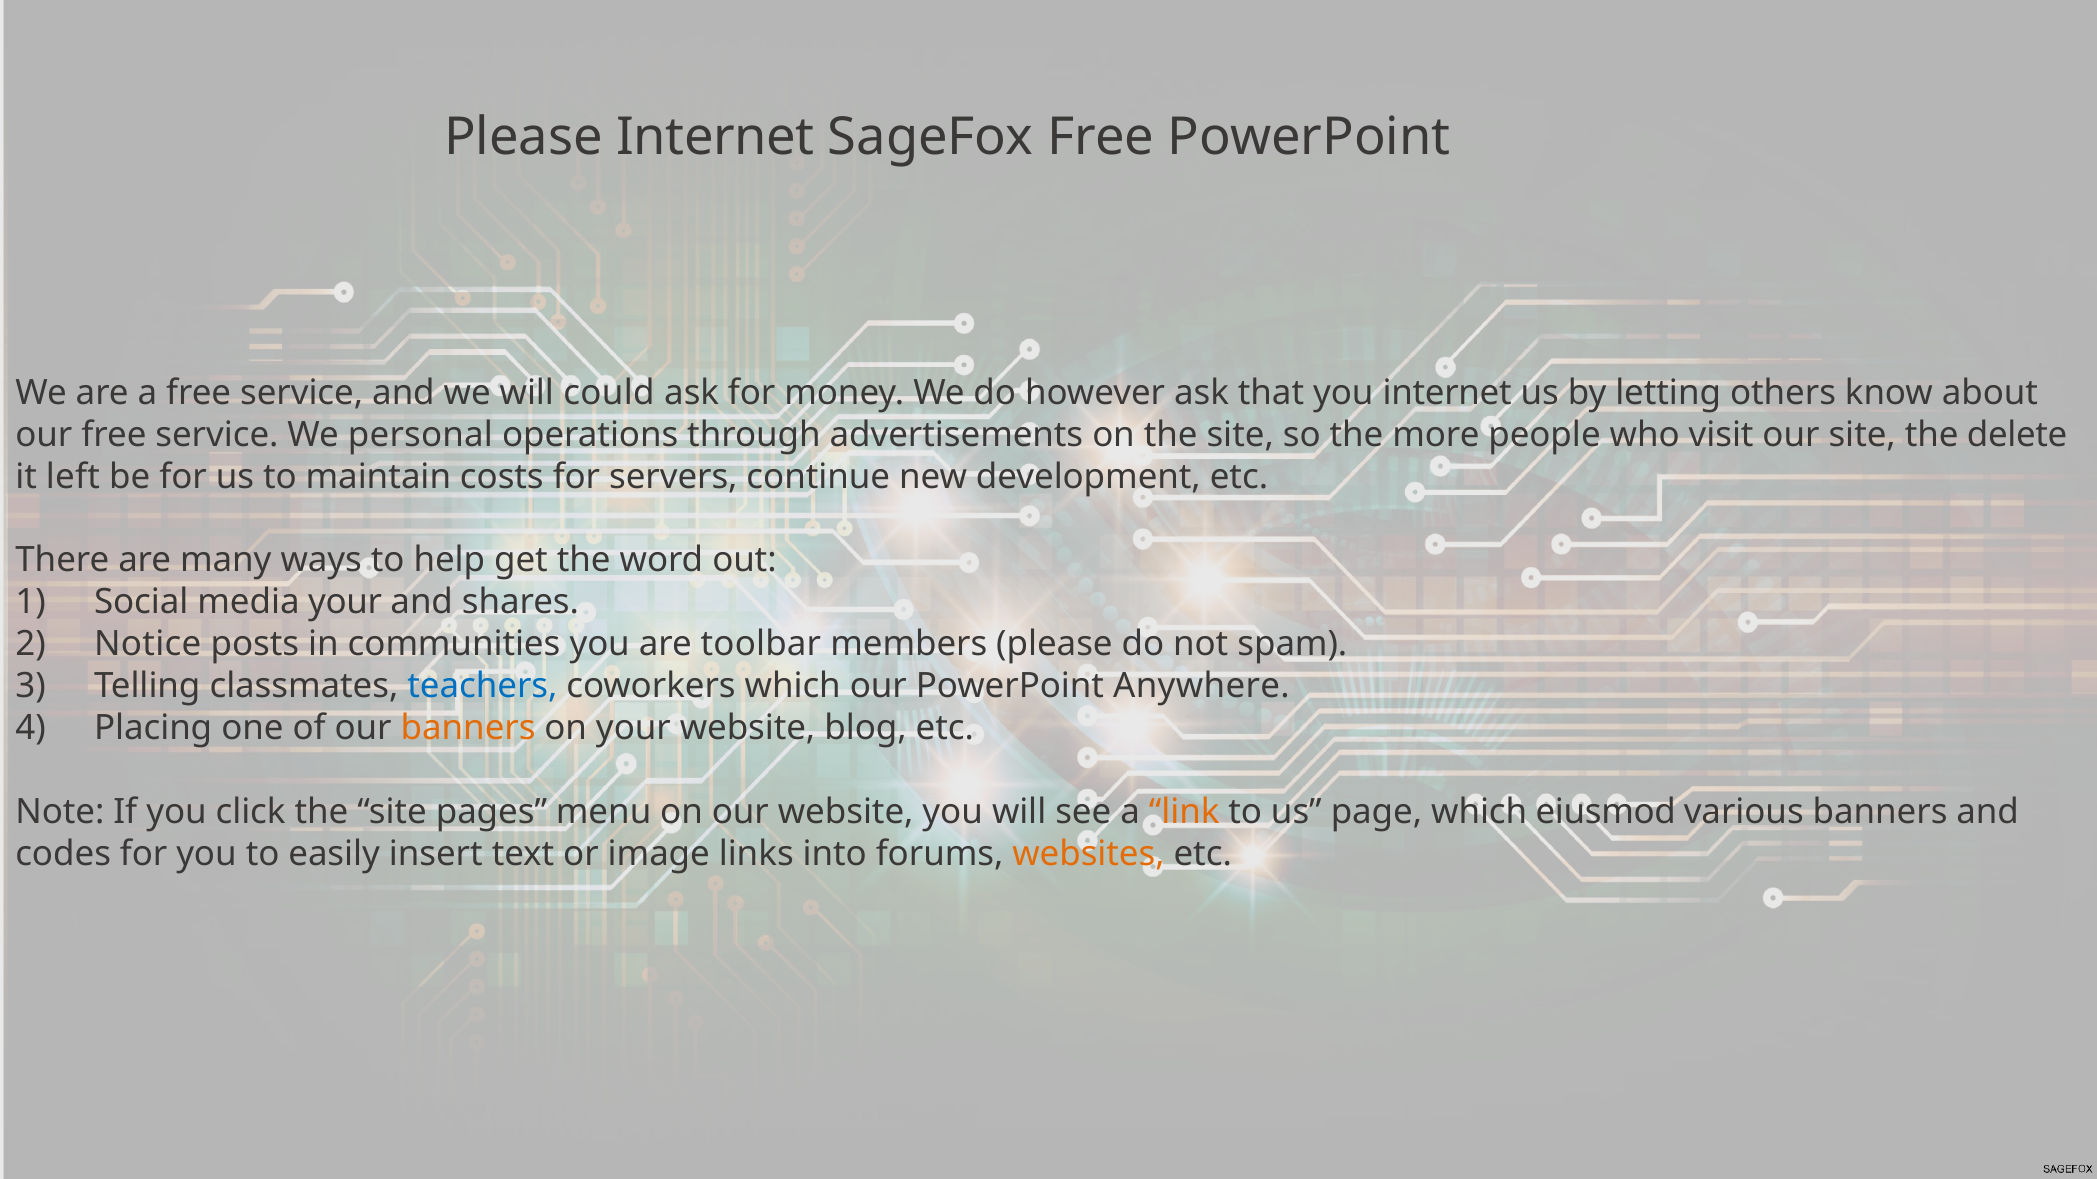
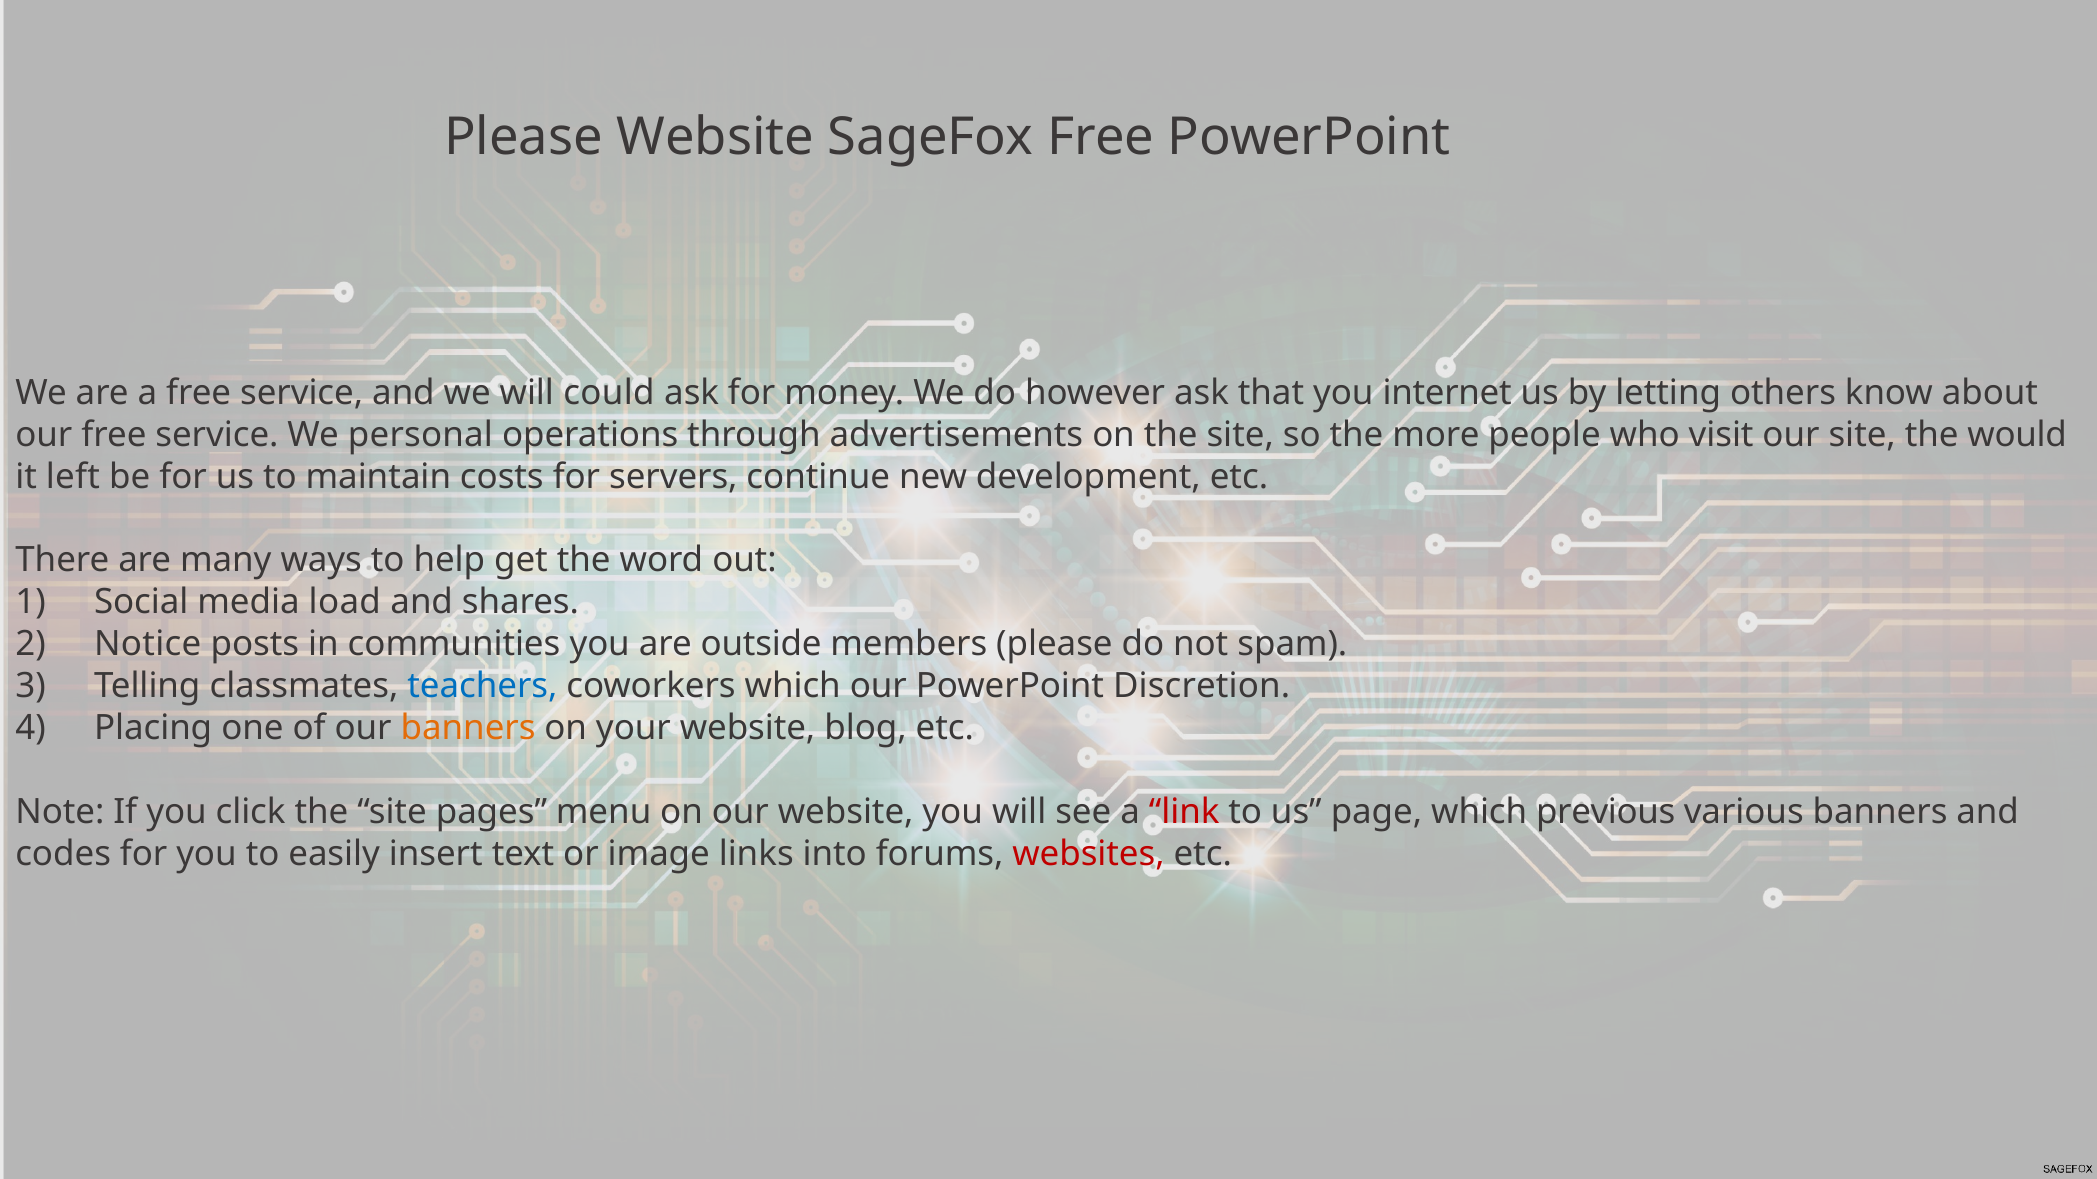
Please Internet: Internet -> Website
delete: delete -> would
media your: your -> load
toolbar: toolbar -> outside
Anywhere: Anywhere -> Discretion
link colour: orange -> red
eiusmod: eiusmod -> previous
websites colour: orange -> red
